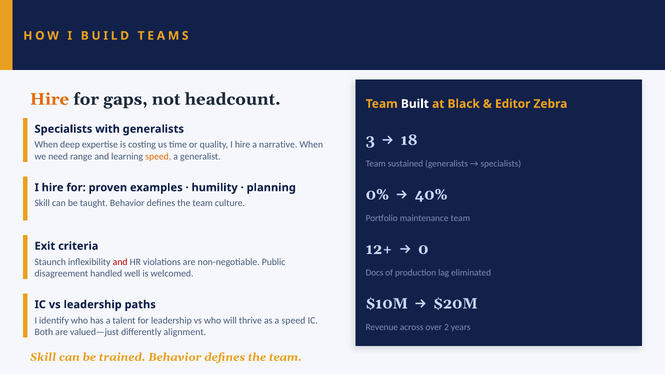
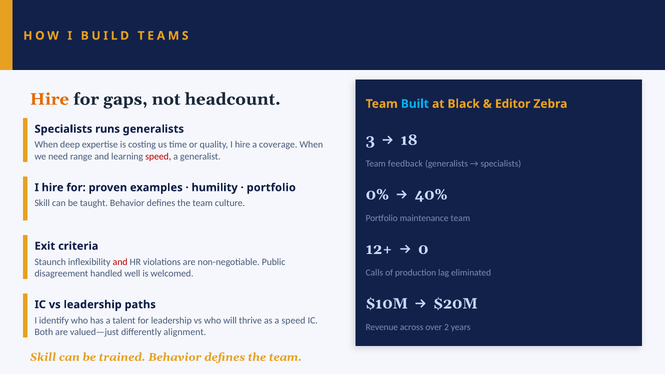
Built colour: white -> light blue
with: with -> runs
narrative: narrative -> coverage
speed at (158, 156) colour: orange -> red
sustained: sustained -> feedback
planning at (271, 188): planning -> portfolio
Docs: Docs -> Calls
